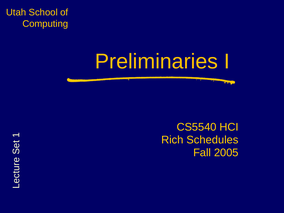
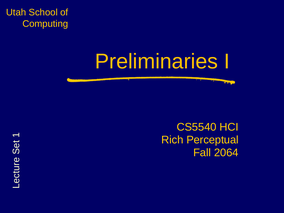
Schedules: Schedules -> Perceptual
2005: 2005 -> 2064
